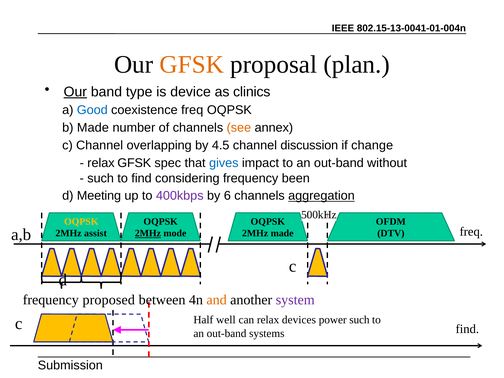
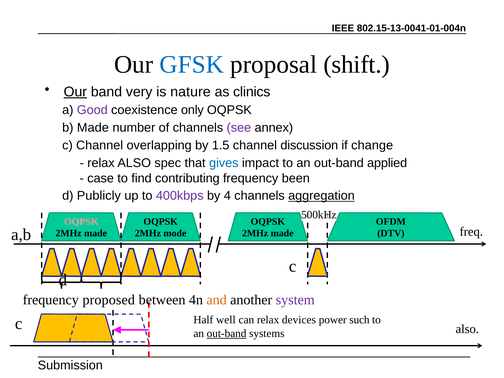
GFSK at (192, 65) colour: orange -> blue
plan: plan -> shift
type: type -> very
device: device -> nature
Good colour: blue -> purple
coexistence freq: freq -> only
see colour: orange -> purple
4.5: 4.5 -> 1.5
relax GFSK: GFSK -> ALSO
without: without -> applied
such at (101, 178): such -> case
considering: considering -> contributing
Meeting: Meeting -> Publicly
6: 6 -> 4
OQPSK at (81, 222) colour: yellow -> pink
assist at (96, 233): assist -> made
2MHz at (148, 233) underline: present -> none
find at (467, 329): find -> also
out-band at (227, 333) underline: none -> present
